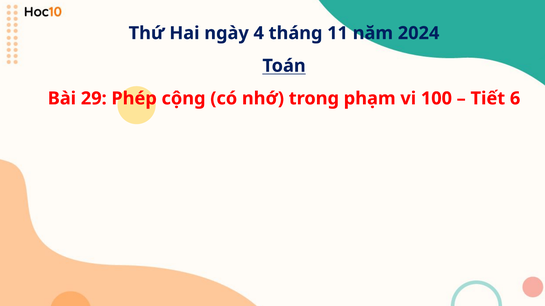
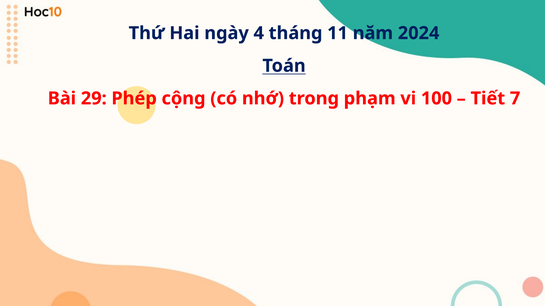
6: 6 -> 7
